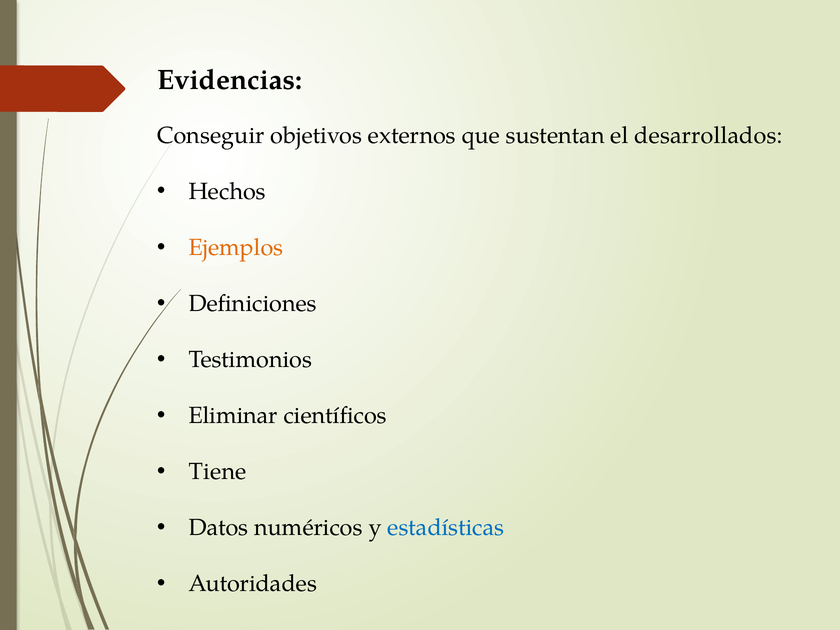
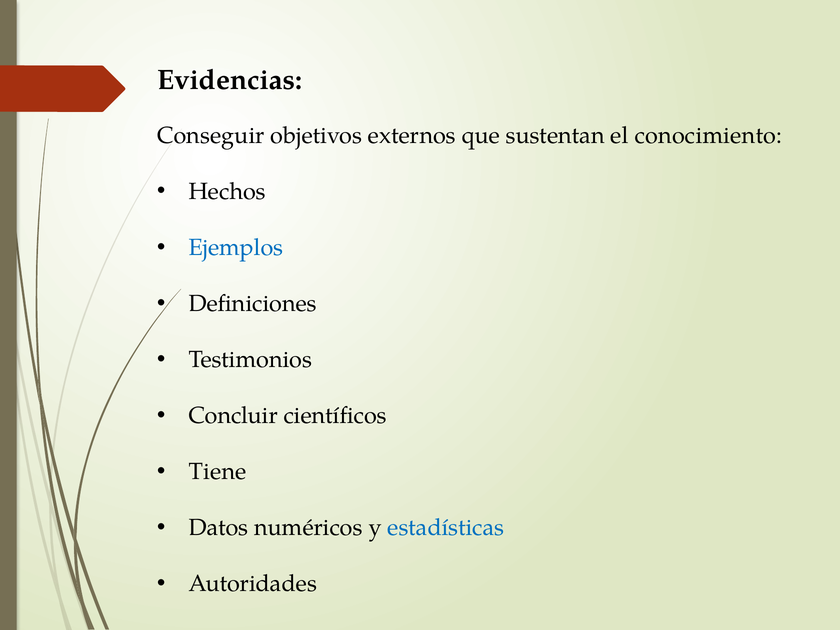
desarrollados: desarrollados -> conocimiento
Ejemplos colour: orange -> blue
Eliminar: Eliminar -> Concluir
